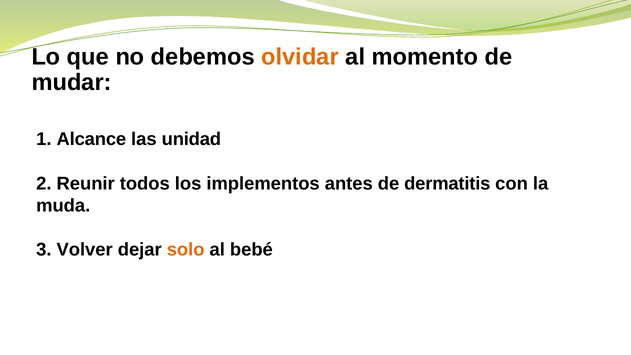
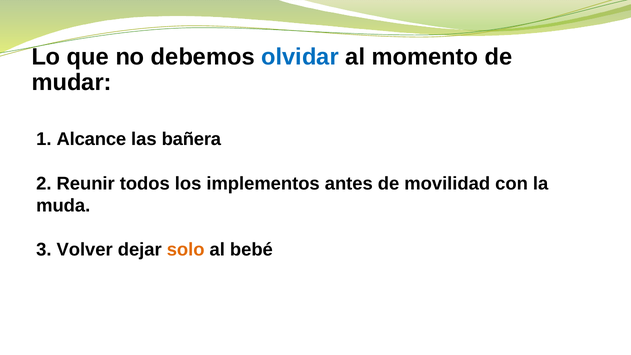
olvidar colour: orange -> blue
unidad: unidad -> bañera
dermatitis: dermatitis -> movilidad
